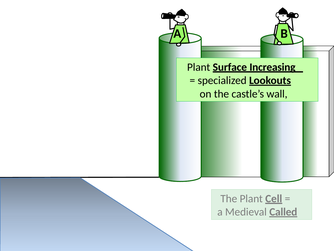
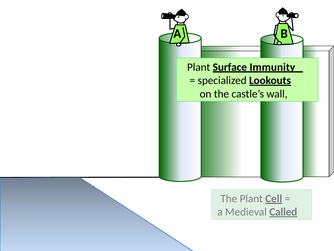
Increasing: Increasing -> Immunity
